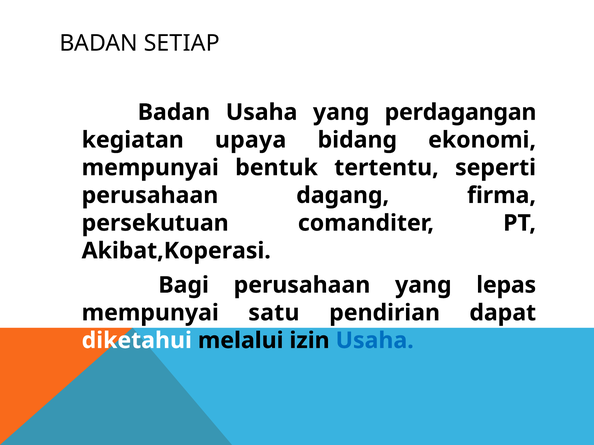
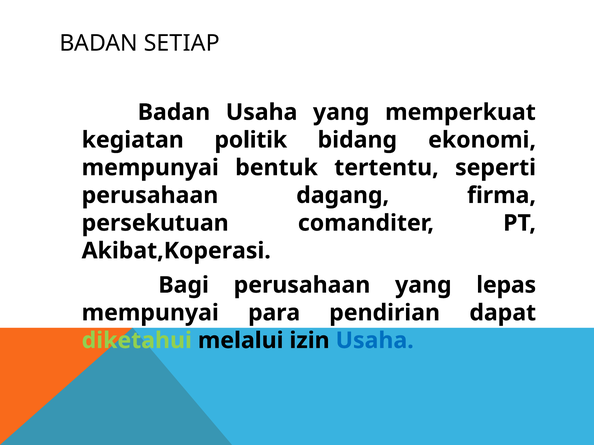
perdagangan: perdagangan -> memperkuat
upaya: upaya -> politik
satu: satu -> para
diketahui colour: white -> light green
